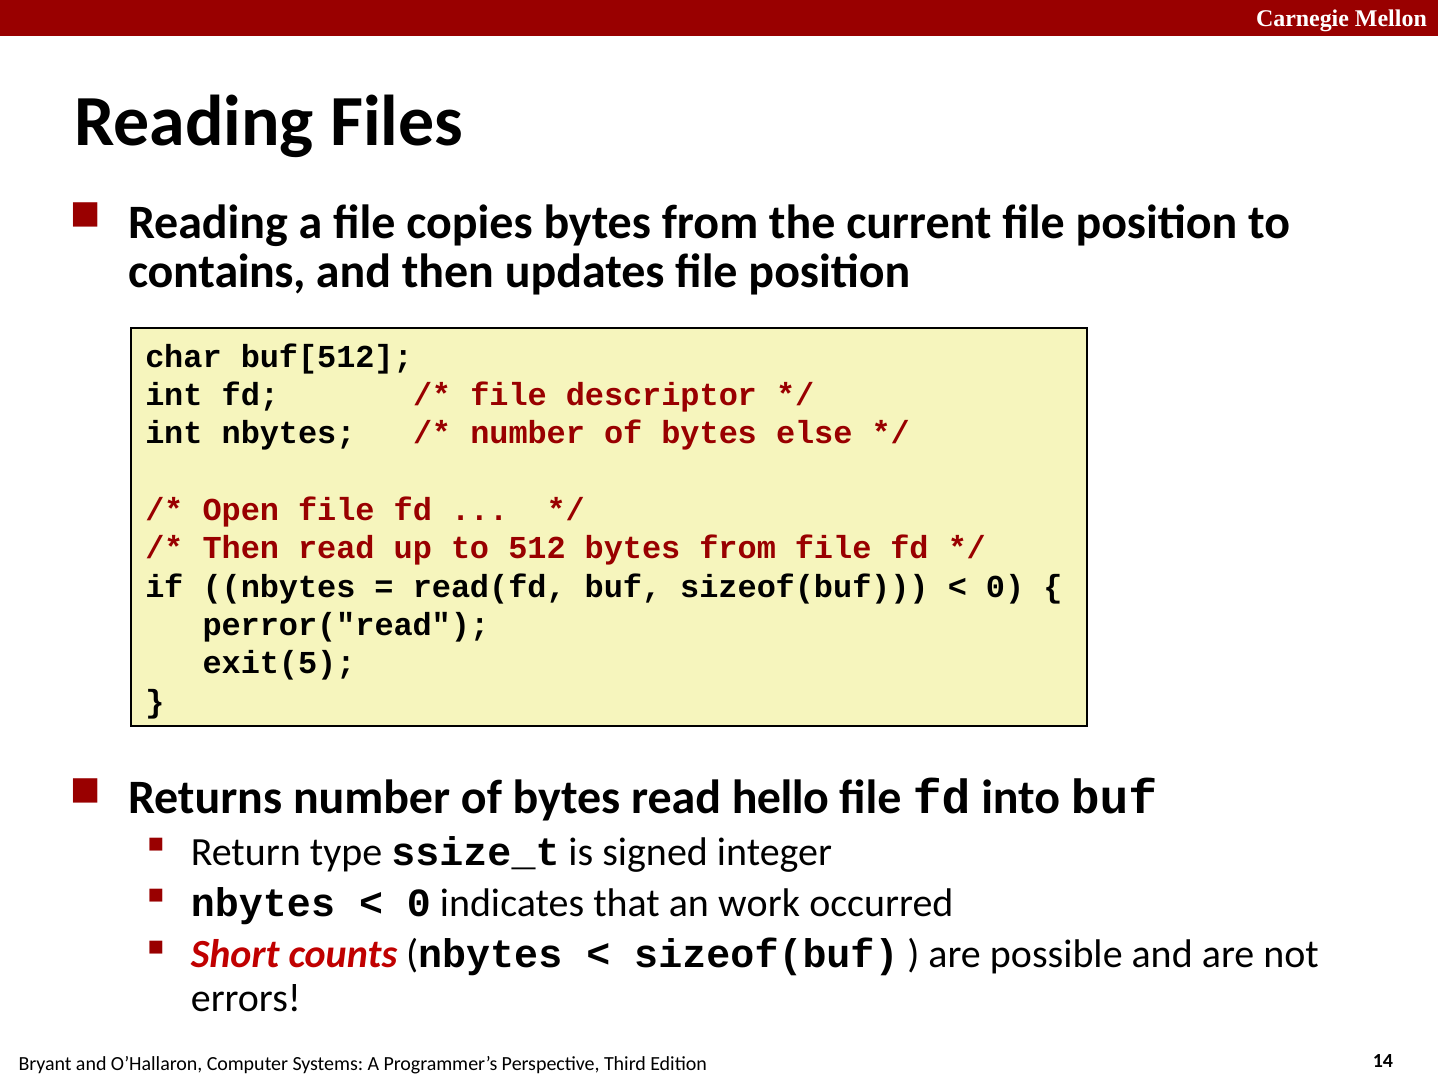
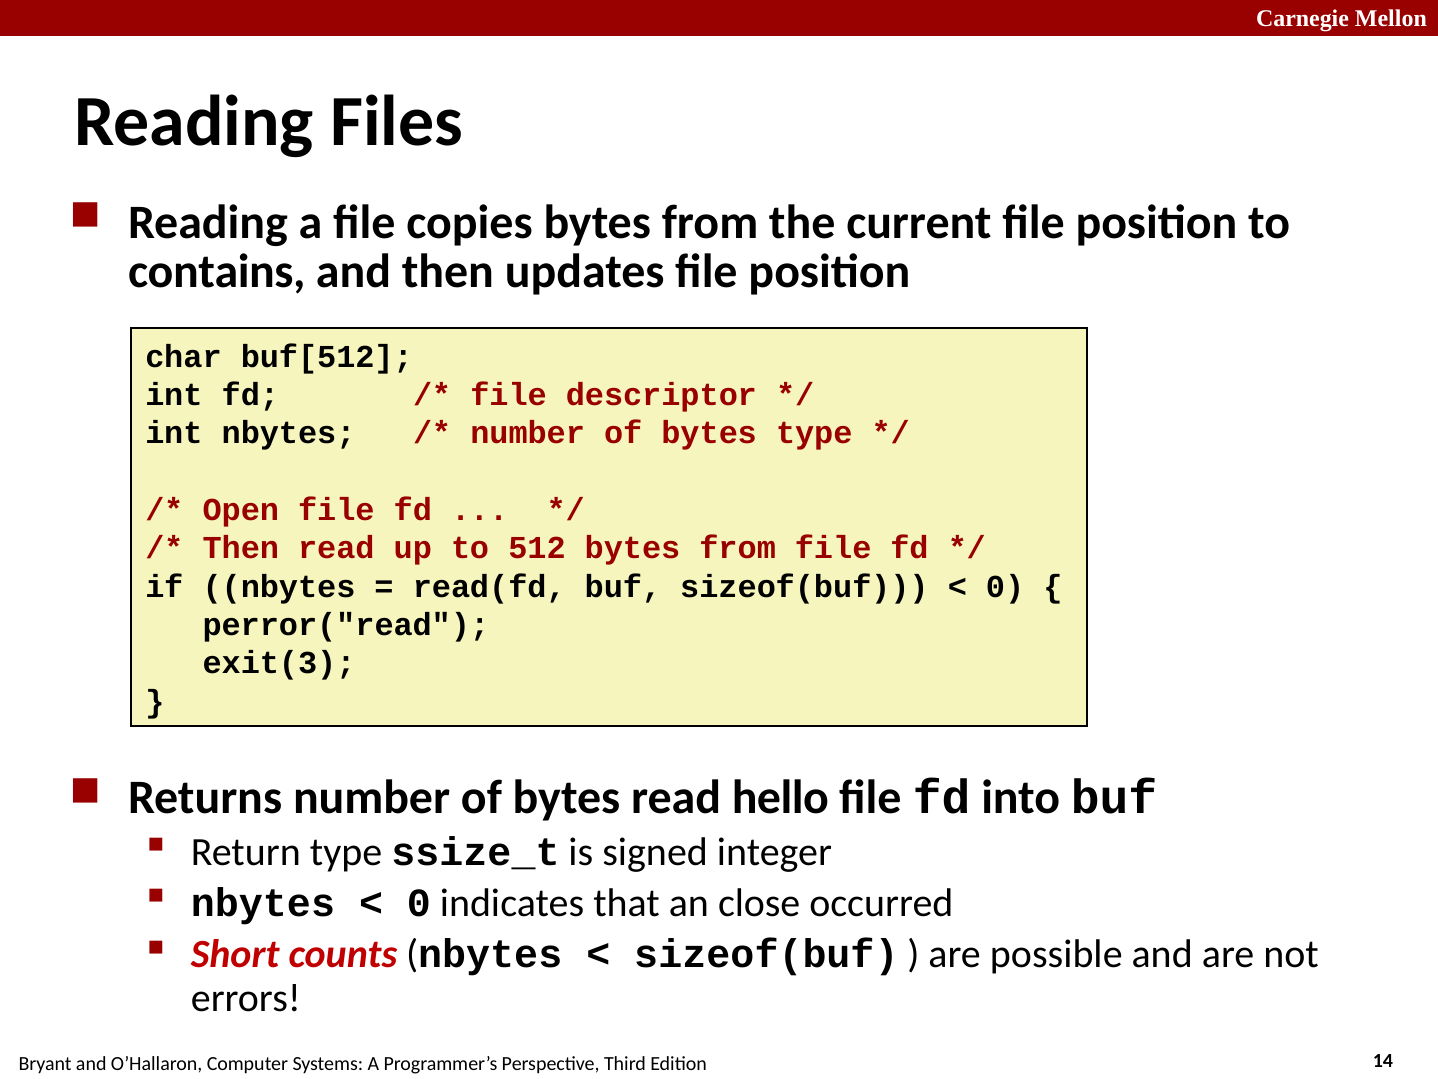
bytes else: else -> type
exit(5: exit(5 -> exit(3
work: work -> close
